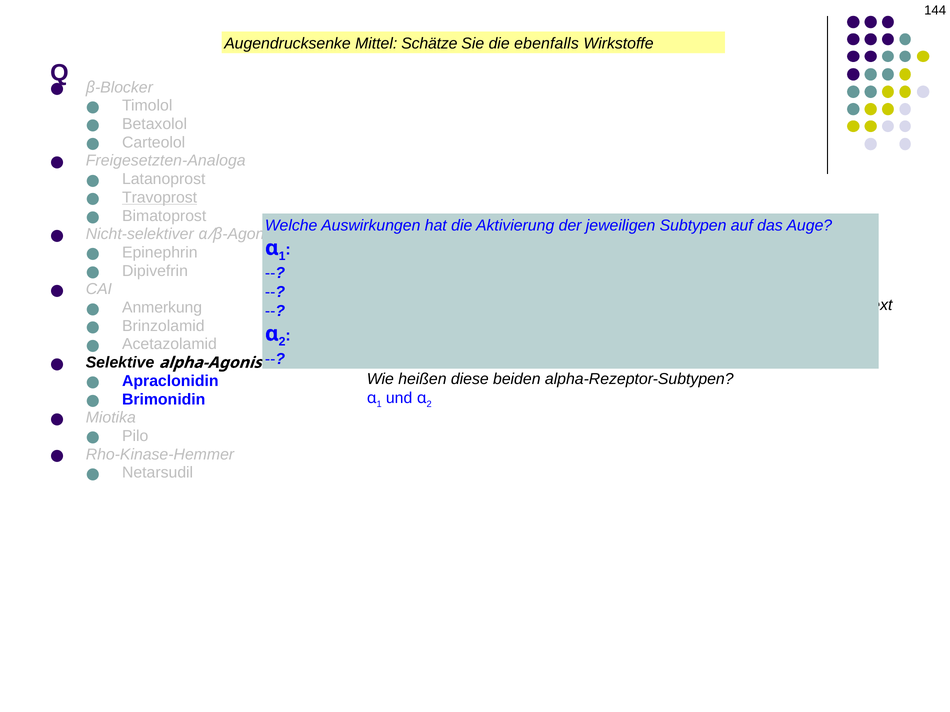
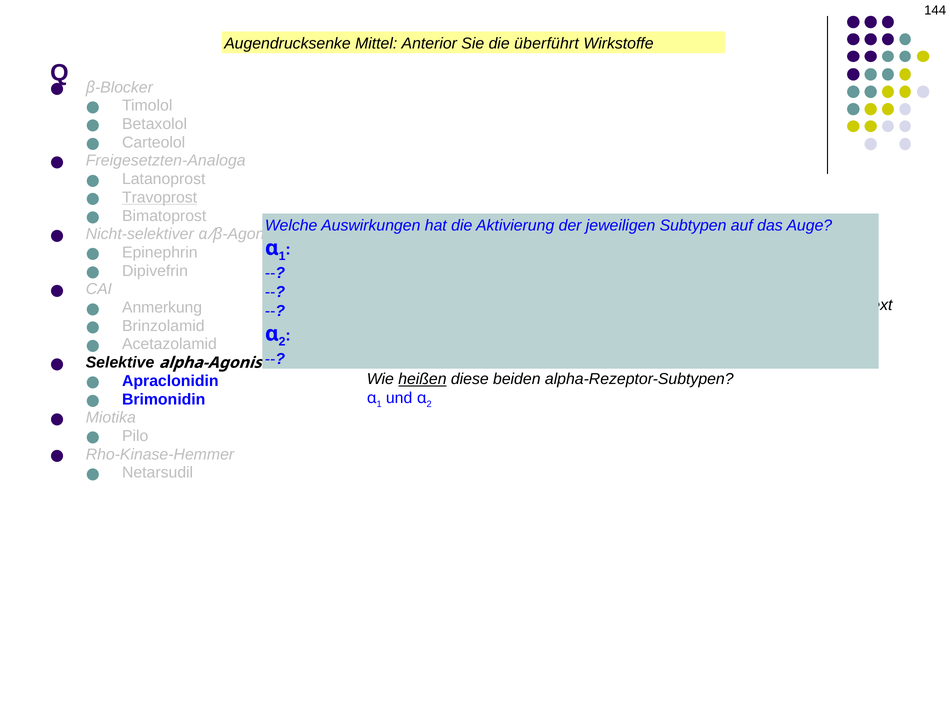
Schätze: Schätze -> Anterior
ebenfalls: ebenfalls -> überführt
heißen underline: none -> present
